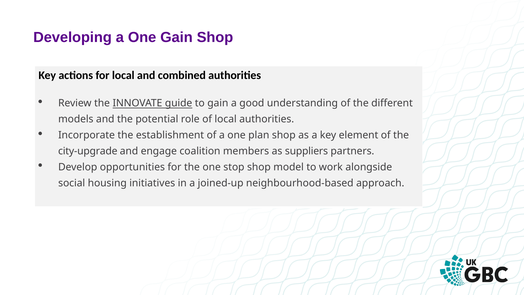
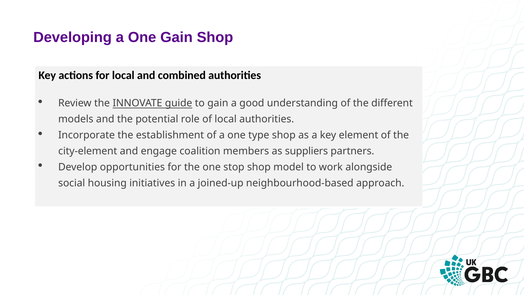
plan: plan -> type
city-upgrade: city-upgrade -> city-element
